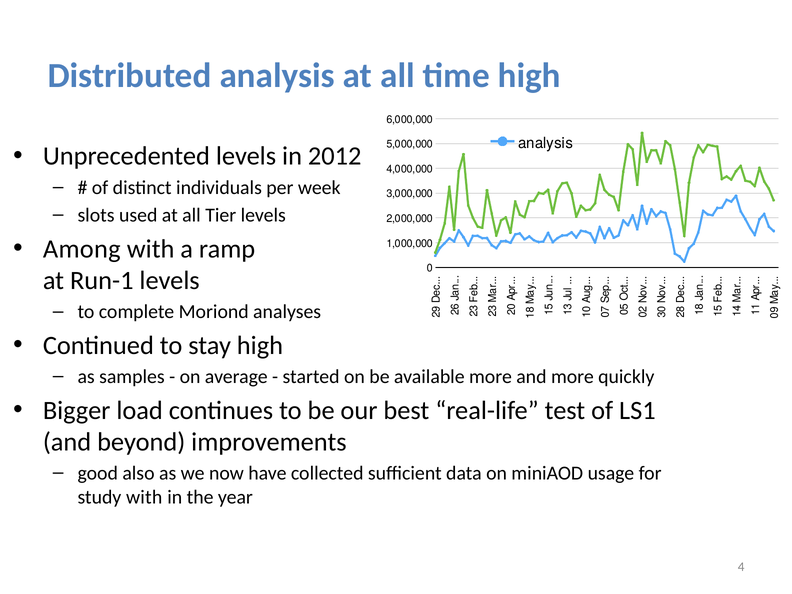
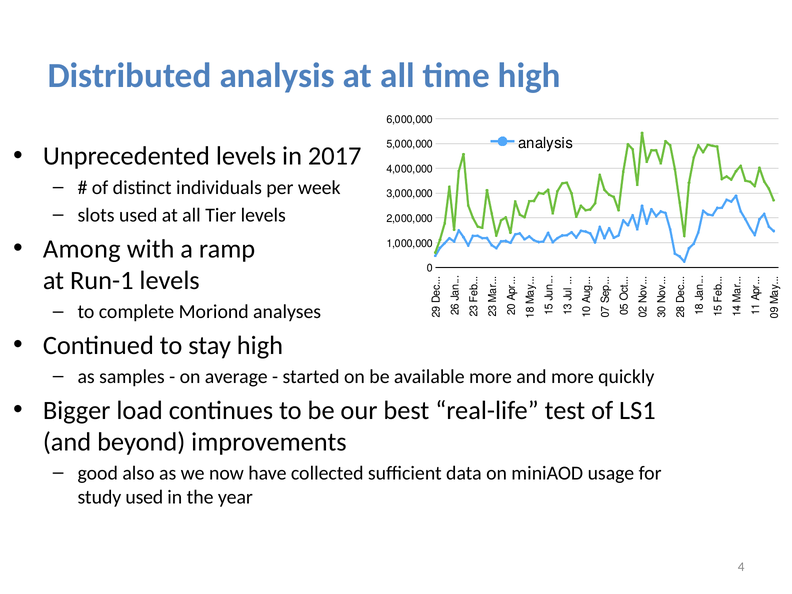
2012: 2012 -> 2017
study with: with -> used
